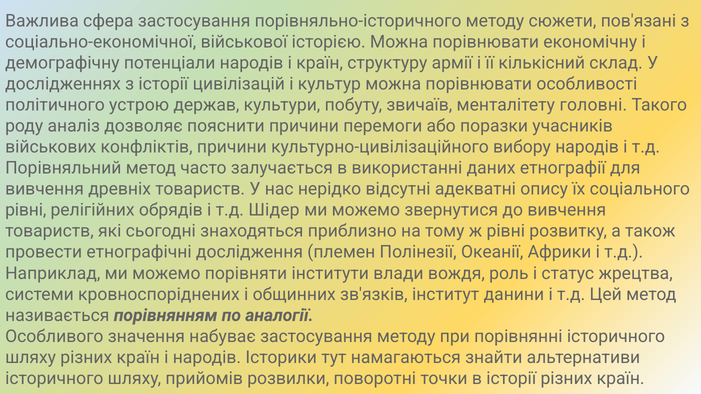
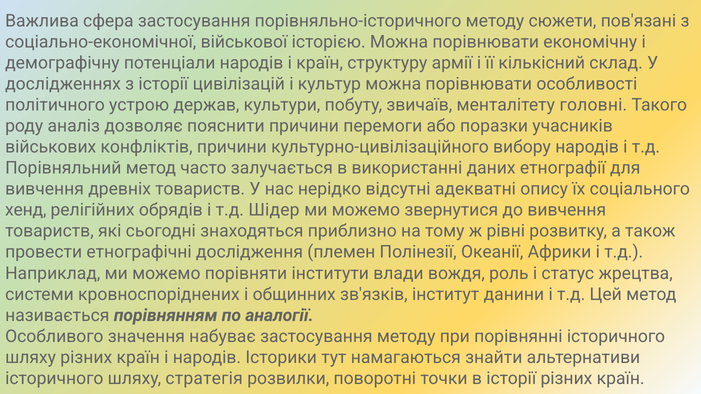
рівні at (26, 210): рівні -> хенд
прийомів: прийомів -> стратегія
